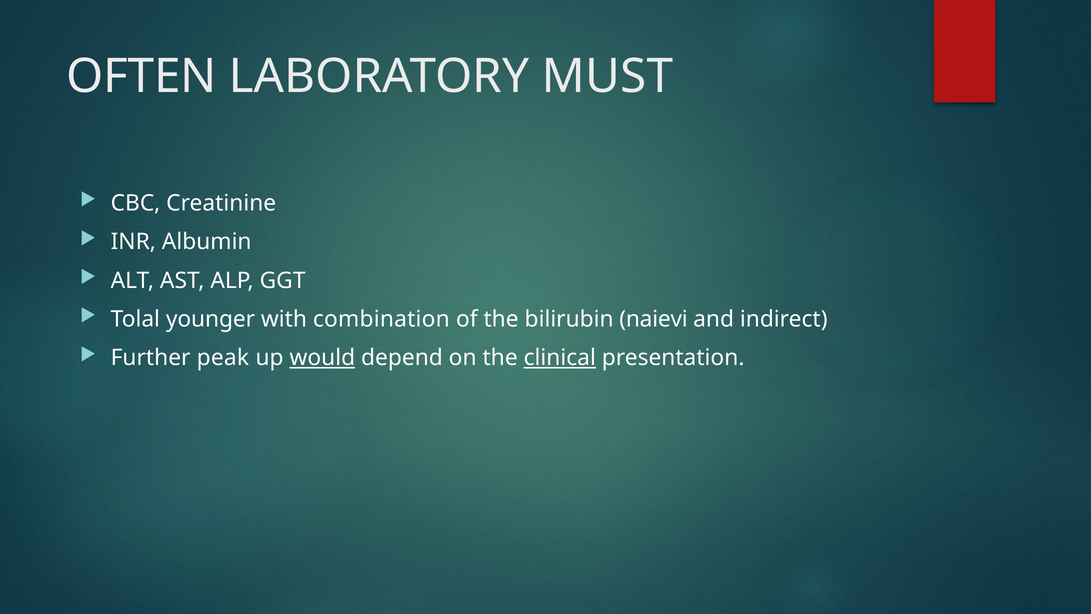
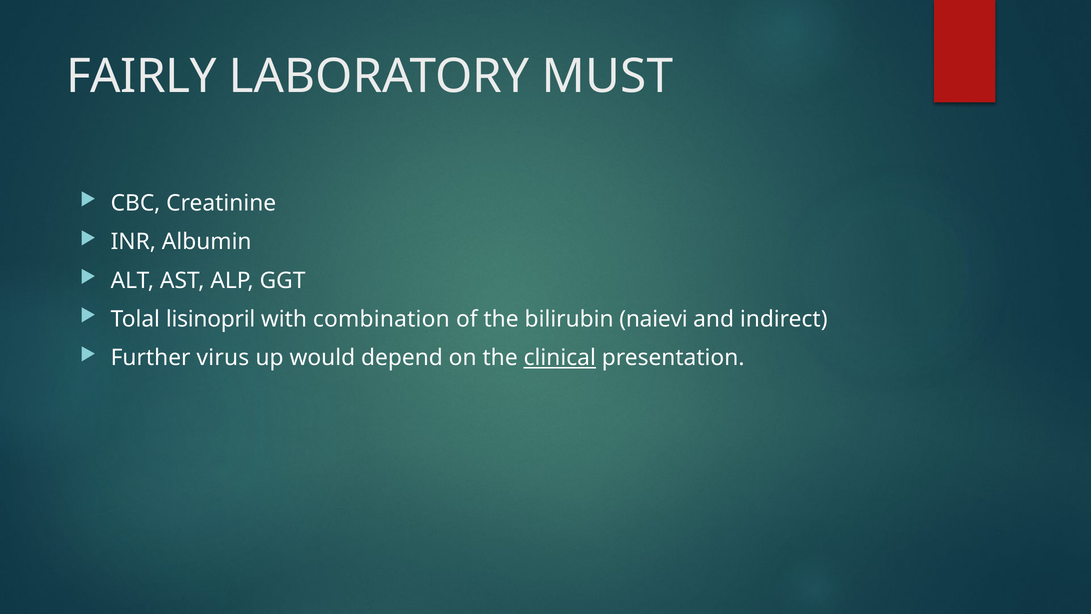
OFTEN: OFTEN -> FAIRLY
younger: younger -> lisinopril
peak: peak -> virus
would underline: present -> none
